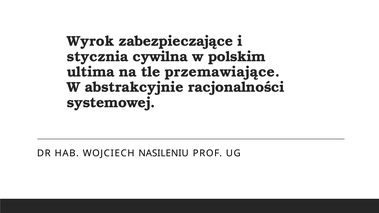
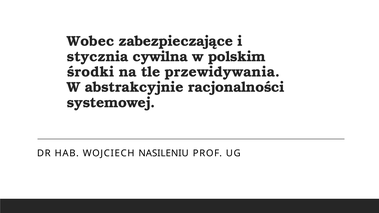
Wyrok: Wyrok -> Wobec
ultima: ultima -> środki
przemawiające: przemawiające -> przewidywania
